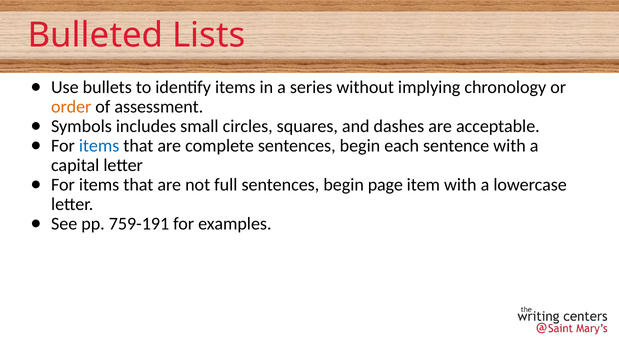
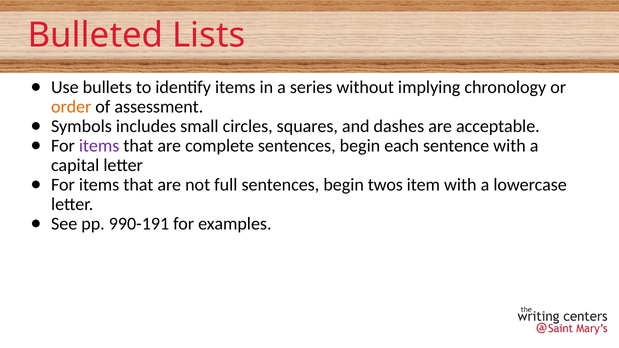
items at (99, 146) colour: blue -> purple
page: page -> twos
759-191: 759-191 -> 990-191
